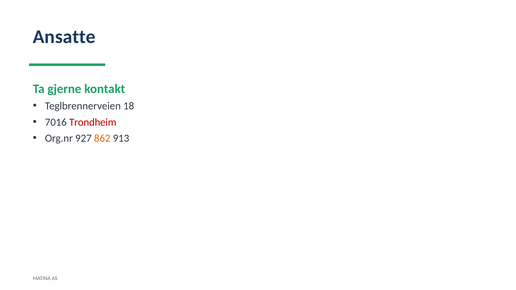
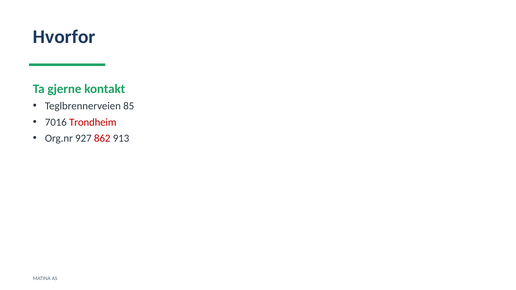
Ansatte: Ansatte -> Hvorfor
18: 18 -> 85
862 colour: orange -> red
